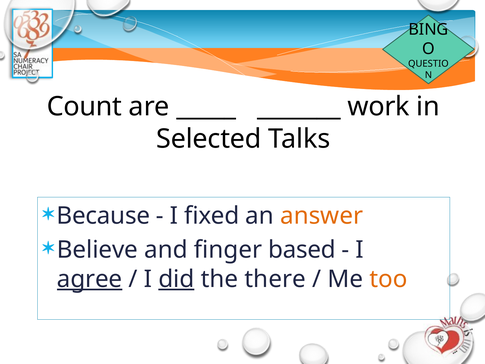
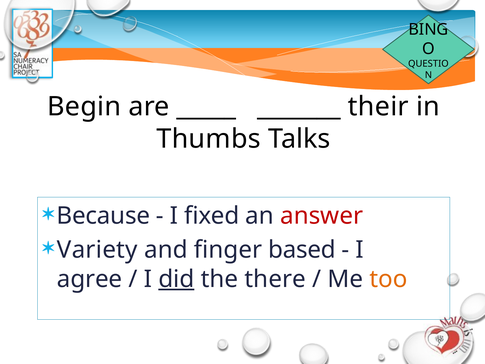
Count: Count -> Begin
work: work -> their
Selected: Selected -> Thumbs
answer colour: orange -> red
Believe: Believe -> Variety
agree underline: present -> none
